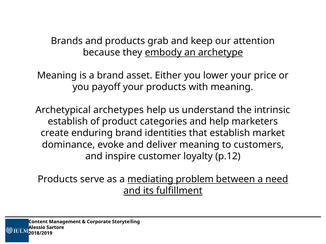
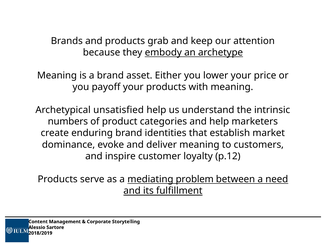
archetypes: archetypes -> unsatisfied
establish at (68, 122): establish -> numbers
